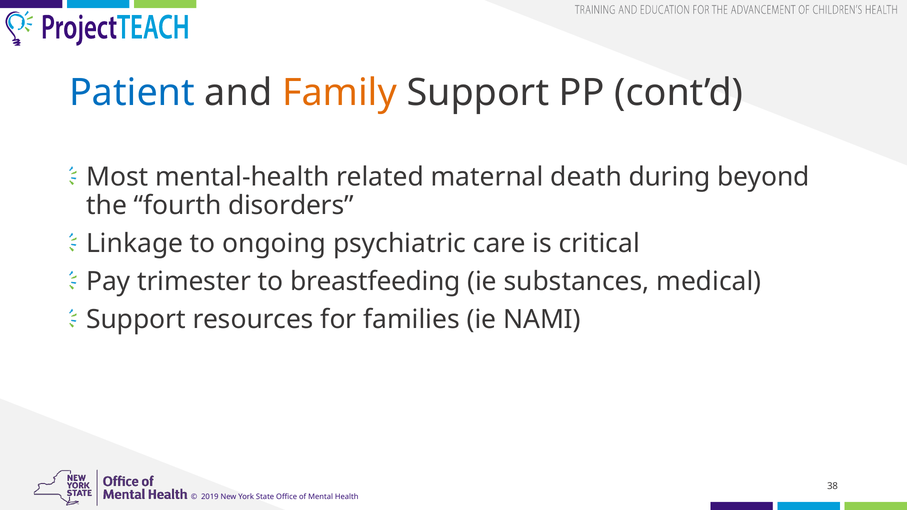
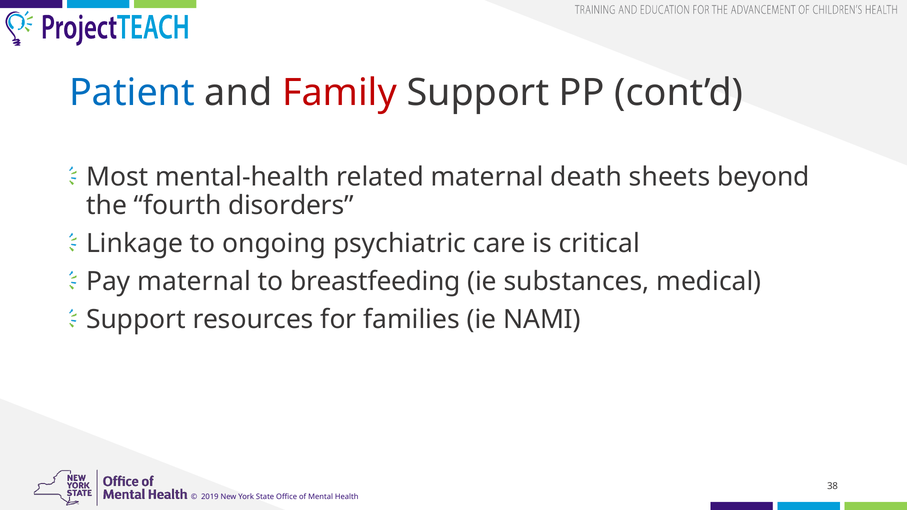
Family colour: orange -> red
during: during -> sheets
Pay trimester: trimester -> maternal
